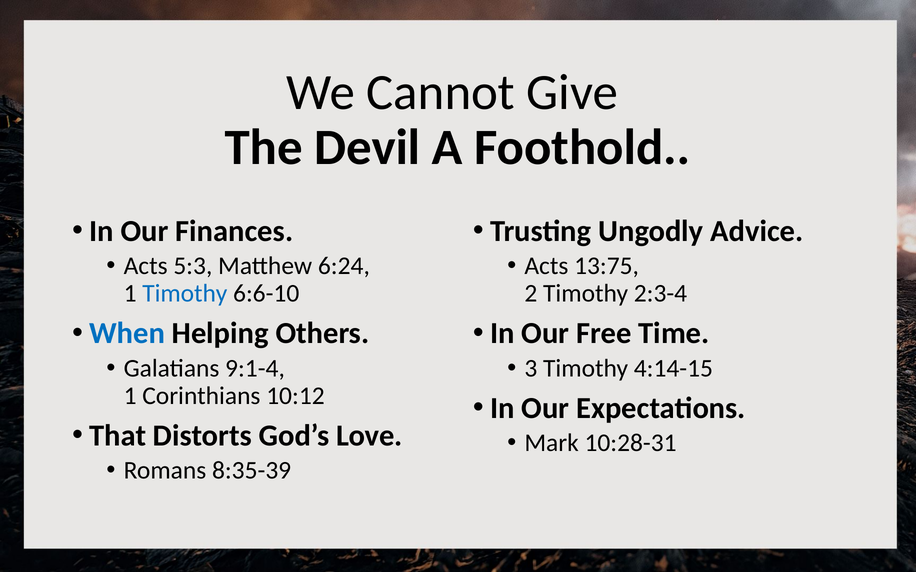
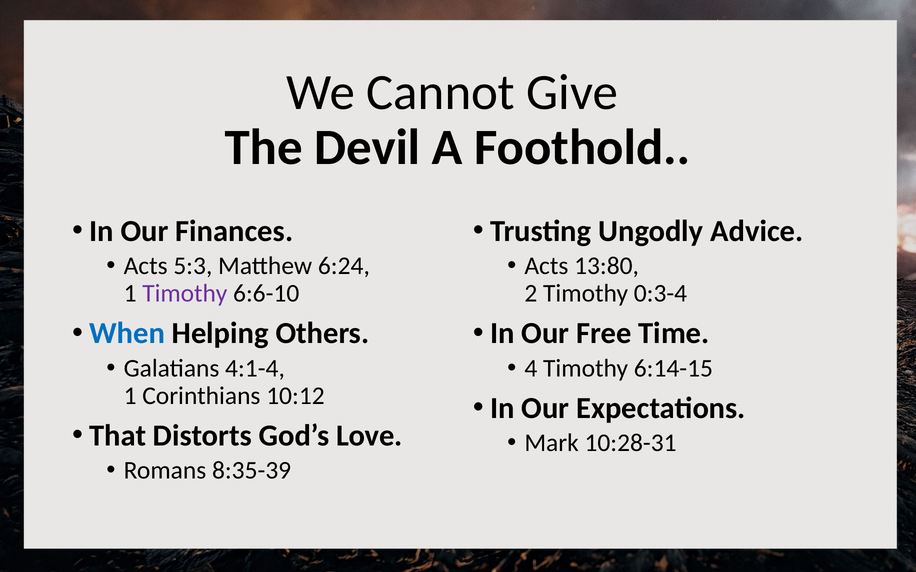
13:75: 13:75 -> 13:80
Timothy at (185, 294) colour: blue -> purple
2:3-4: 2:3-4 -> 0:3-4
9:1-4: 9:1-4 -> 4:1-4
3: 3 -> 4
4:14-15: 4:14-15 -> 6:14-15
